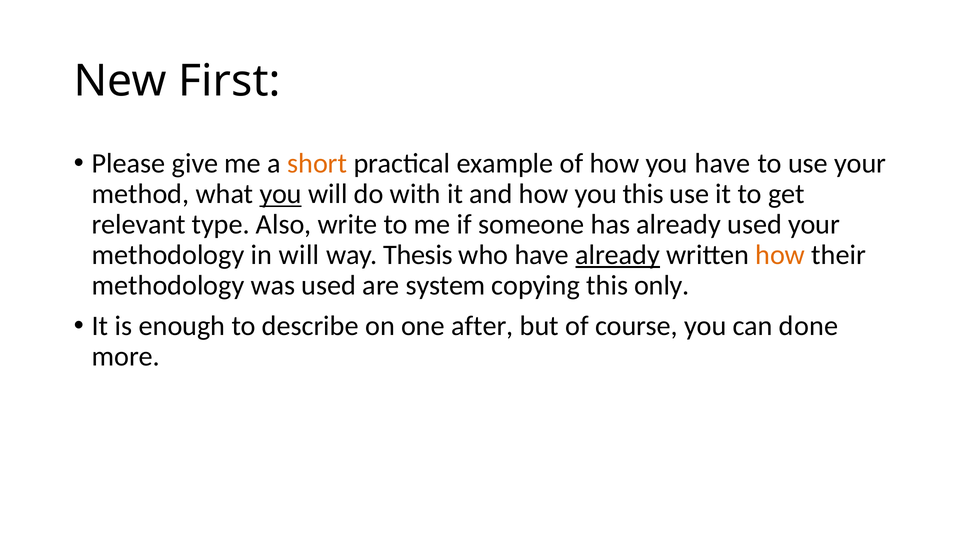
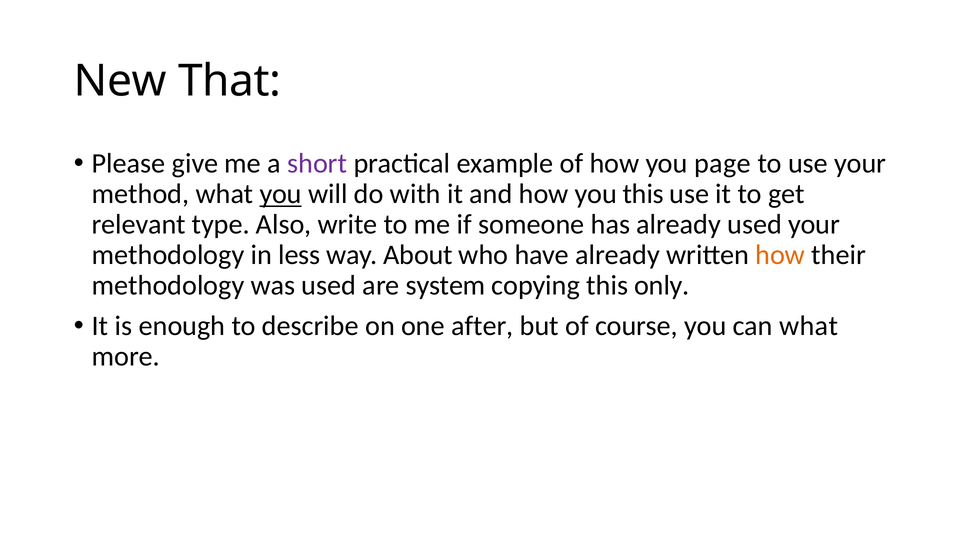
First: First -> That
short colour: orange -> purple
you have: have -> page
in will: will -> less
Thesis: Thesis -> About
already at (618, 255) underline: present -> none
can done: done -> what
